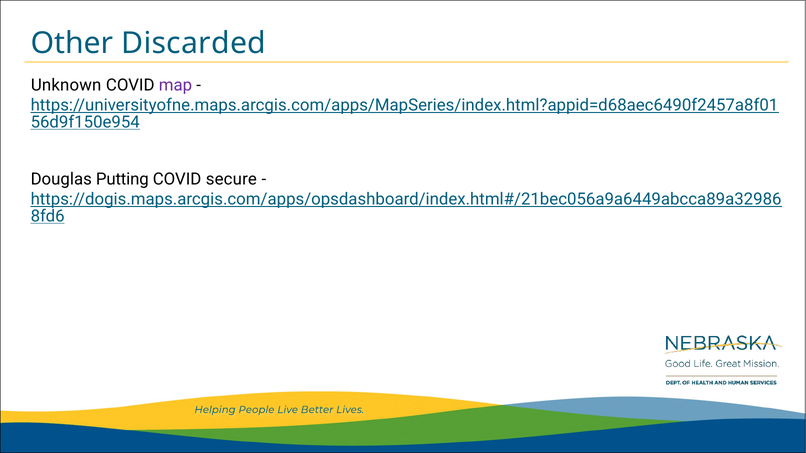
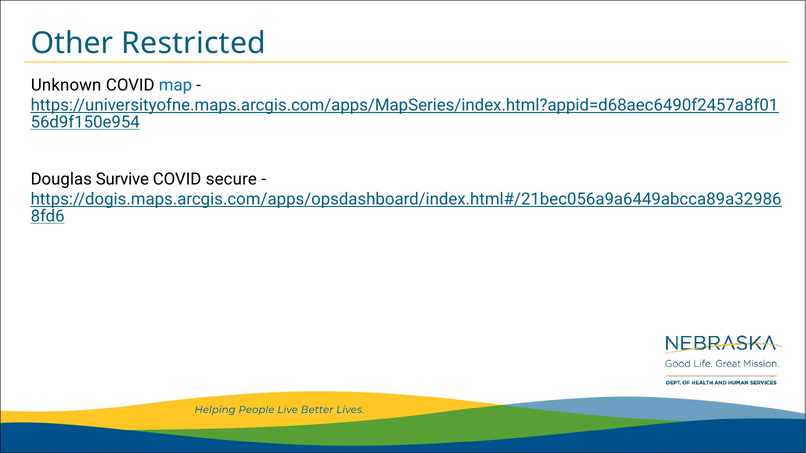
Discarded: Discarded -> Restricted
map colour: purple -> blue
Putting: Putting -> Survive
